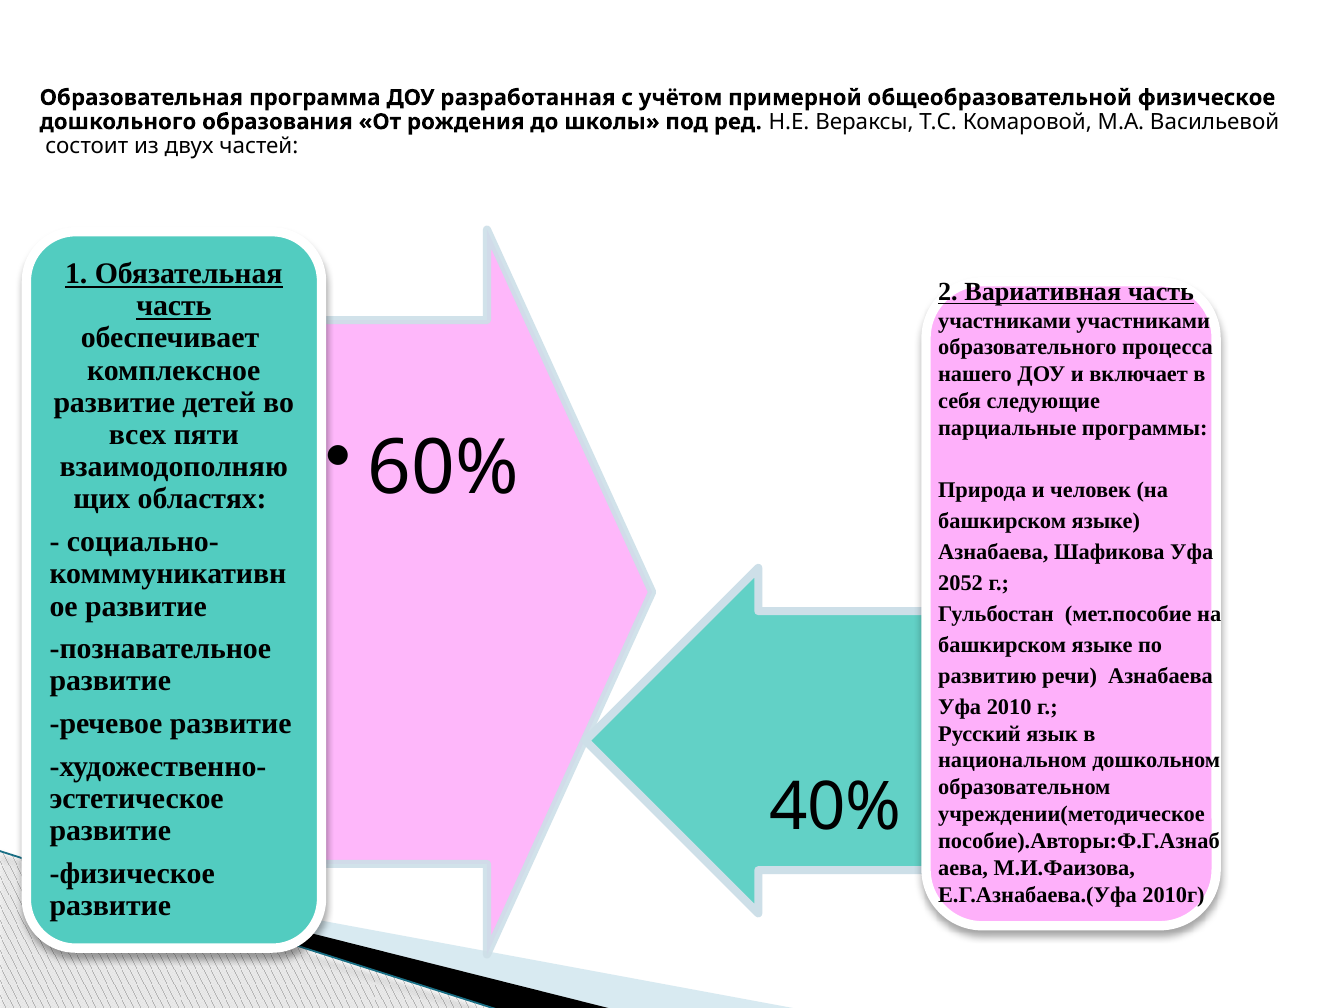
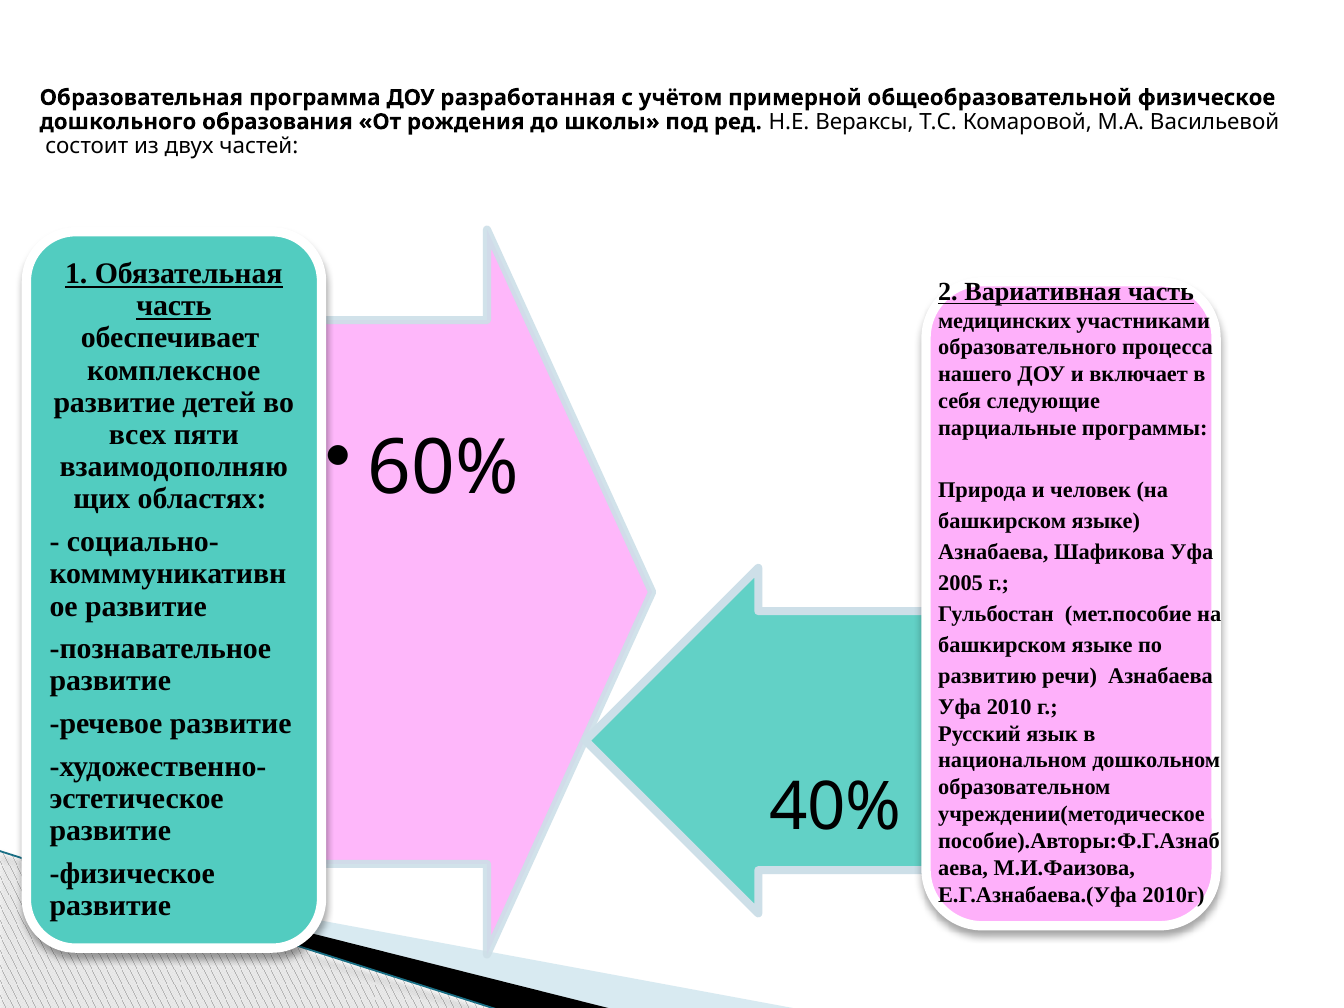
участниками at (1005, 321): участниками -> медицинских
2052: 2052 -> 2005
